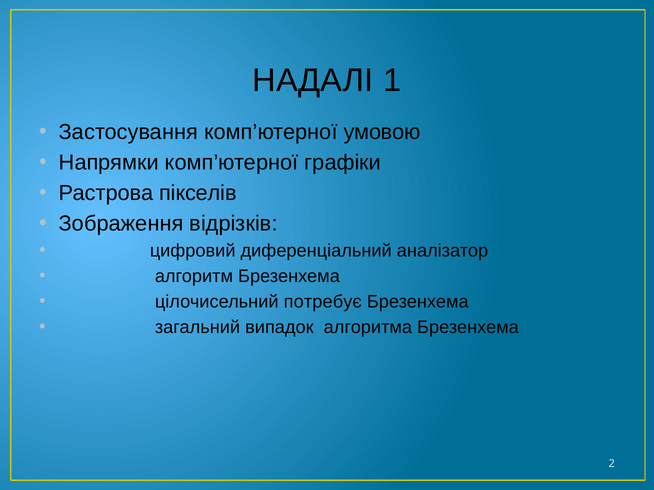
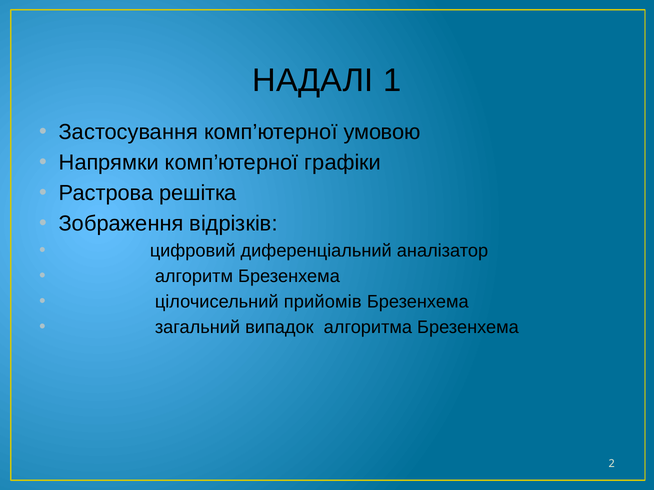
пікселів: пікселів -> решітка
потребує: потребує -> прийомів
